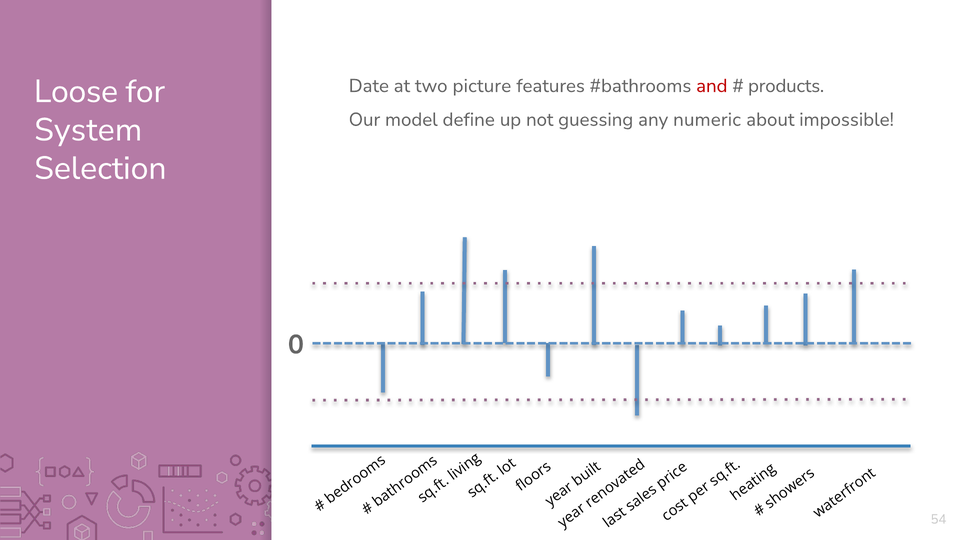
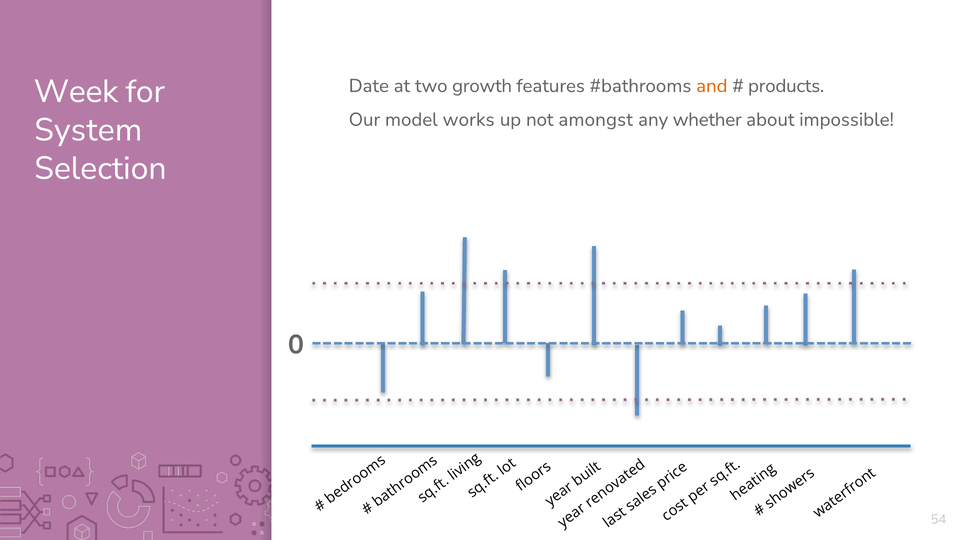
picture: picture -> growth
and colour: red -> orange
Loose: Loose -> Week
define: define -> works
guessing: guessing -> amongst
numeric: numeric -> whether
